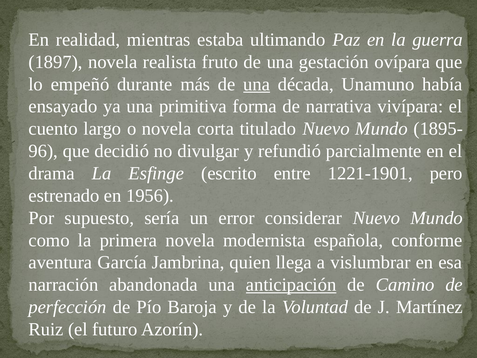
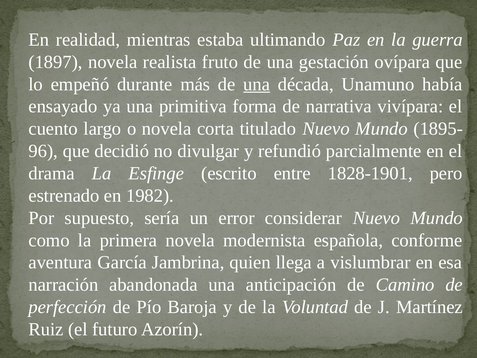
1221-1901: 1221-1901 -> 1828-1901
1956: 1956 -> 1982
anticipación underline: present -> none
